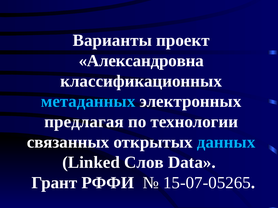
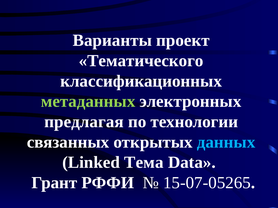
Александровна: Александровна -> Тематического
метаданных colour: light blue -> light green
Слов: Слов -> Тема
